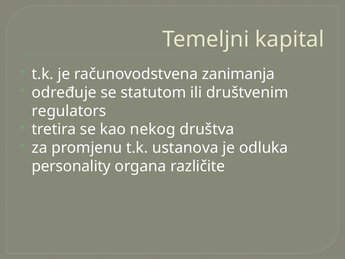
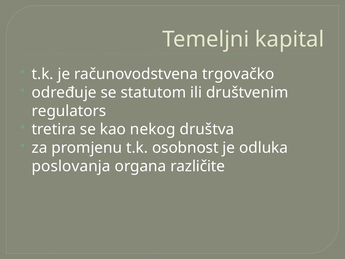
zanimanja: zanimanja -> trgovačko
ustanova: ustanova -> osobnost
personality: personality -> poslovanja
